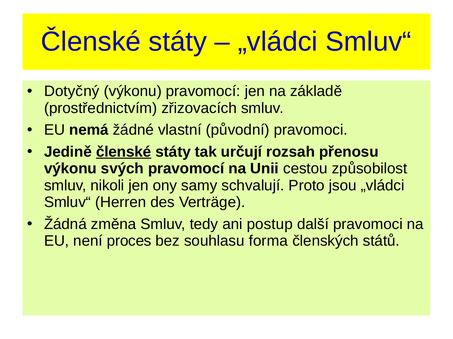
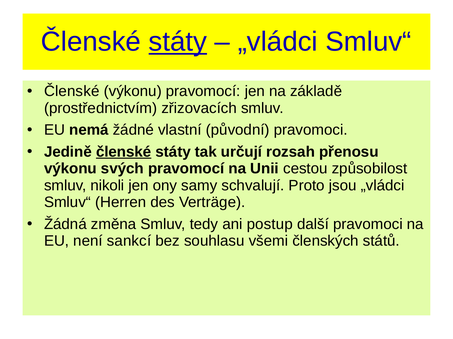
státy at (178, 42) underline: none -> present
Dotyčný at (72, 92): Dotyčný -> Členské
proces: proces -> sankcí
forma: forma -> všemi
